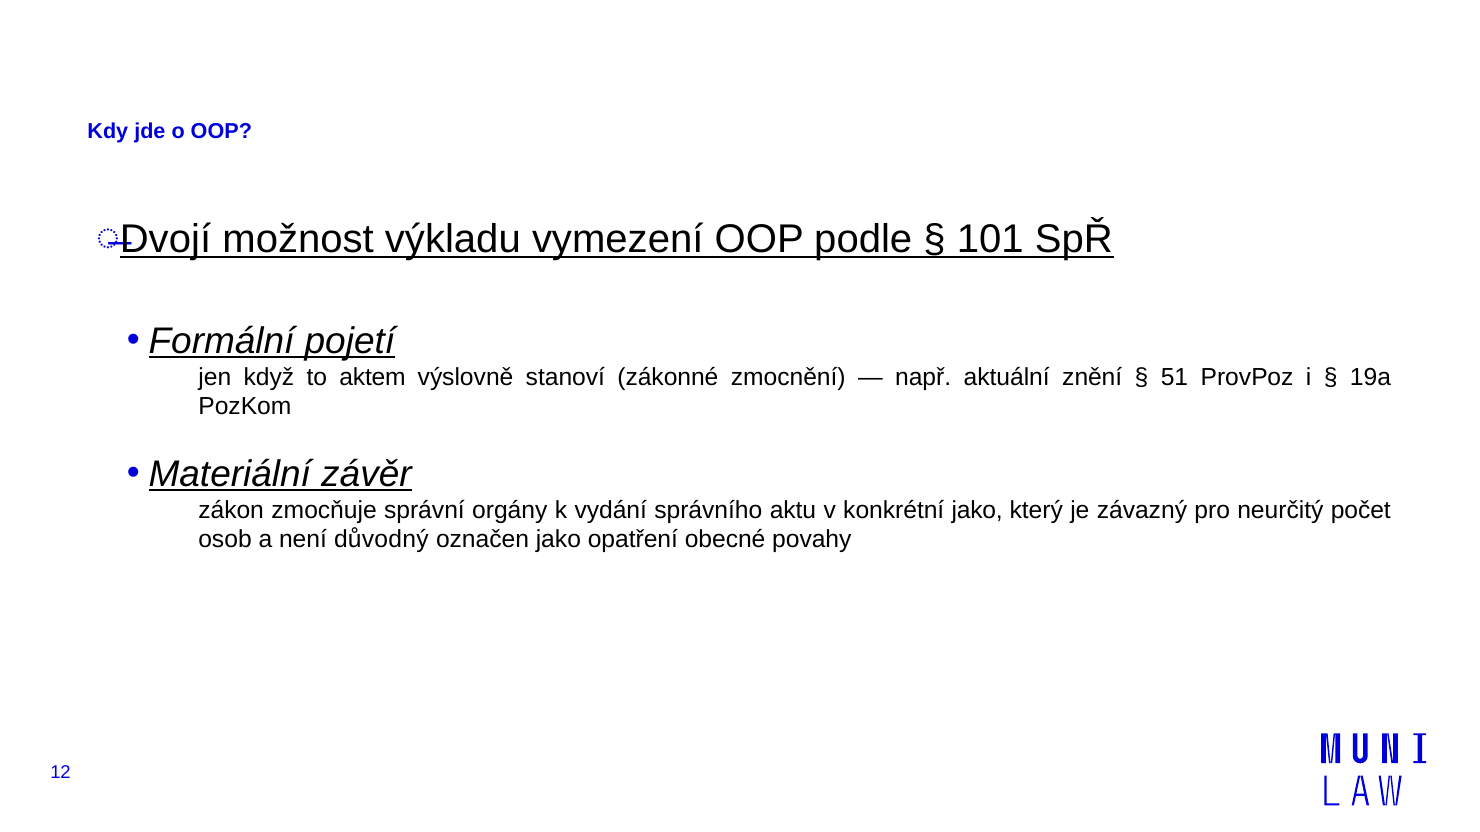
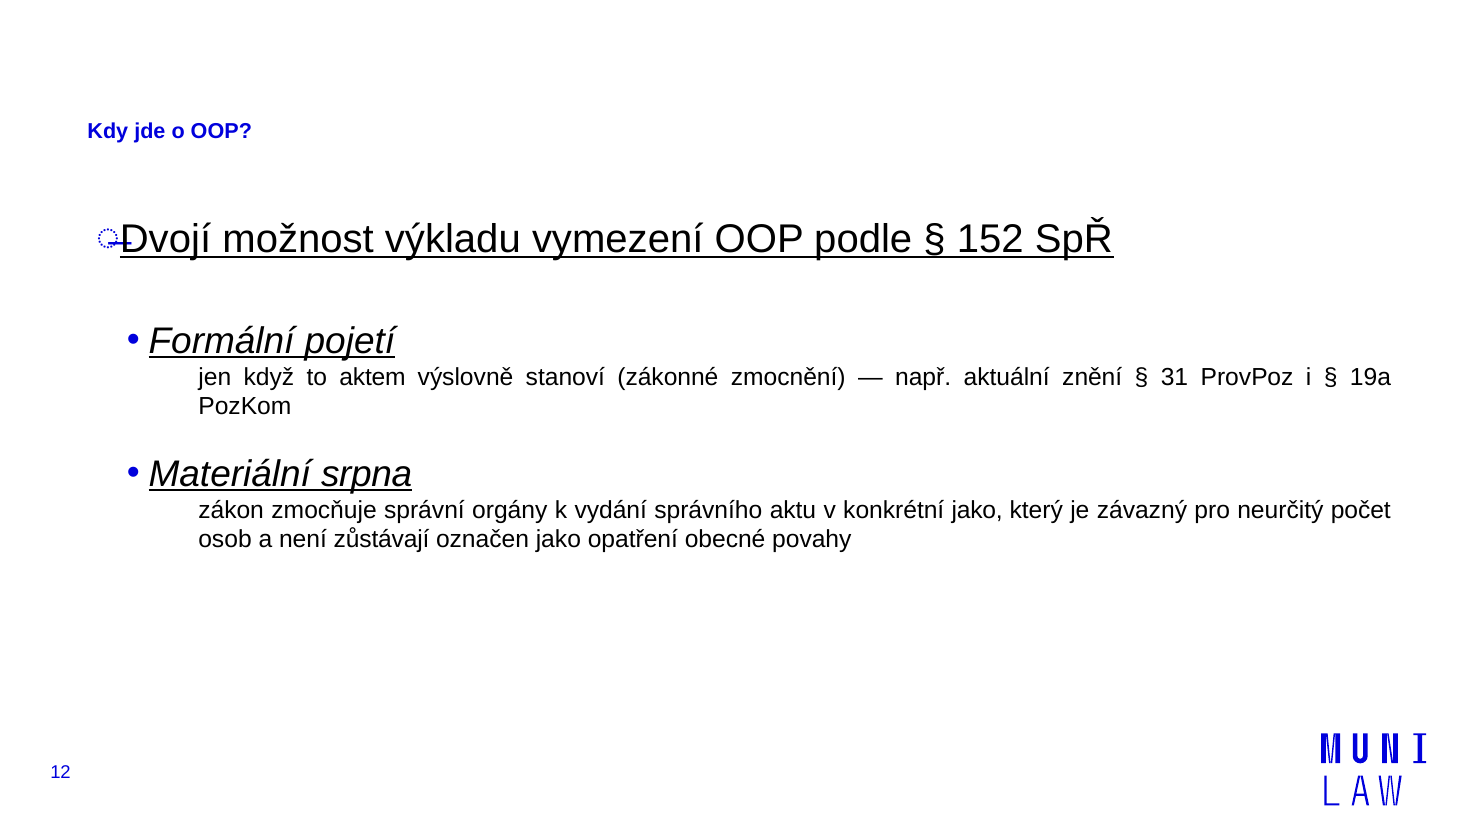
101: 101 -> 152
51: 51 -> 31
závěr: závěr -> srpna
důvodný: důvodný -> zůstávají
